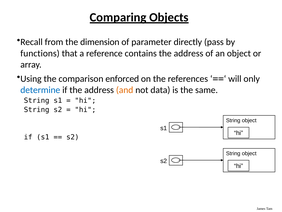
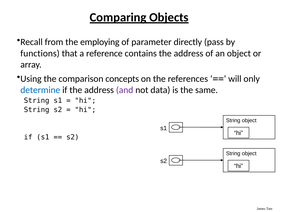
dimension: dimension -> employing
enforced: enforced -> concepts
and colour: orange -> purple
